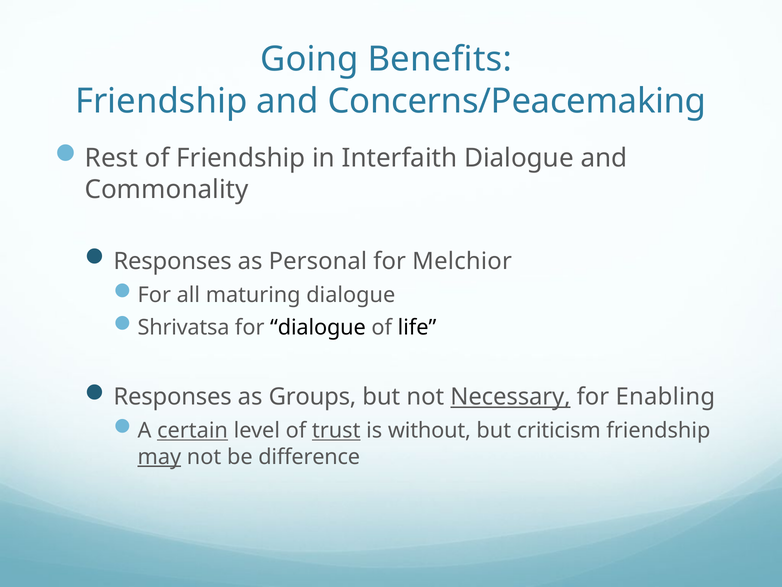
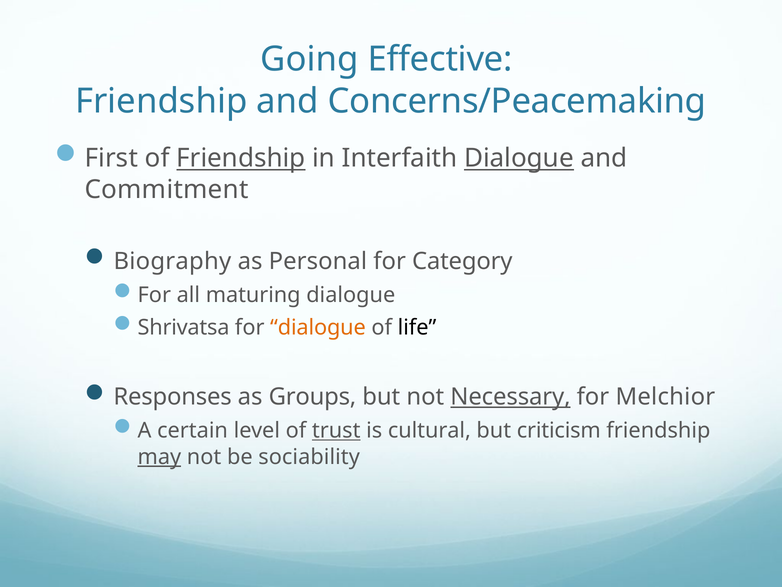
Benefits: Benefits -> Effective
Rest: Rest -> First
Friendship at (241, 158) underline: none -> present
Dialogue at (519, 158) underline: none -> present
Commonality: Commonality -> Commitment
Responses at (173, 261): Responses -> Biography
Melchior: Melchior -> Category
dialogue at (318, 327) colour: black -> orange
Enabling: Enabling -> Melchior
certain underline: present -> none
without: without -> cultural
difference: difference -> sociability
